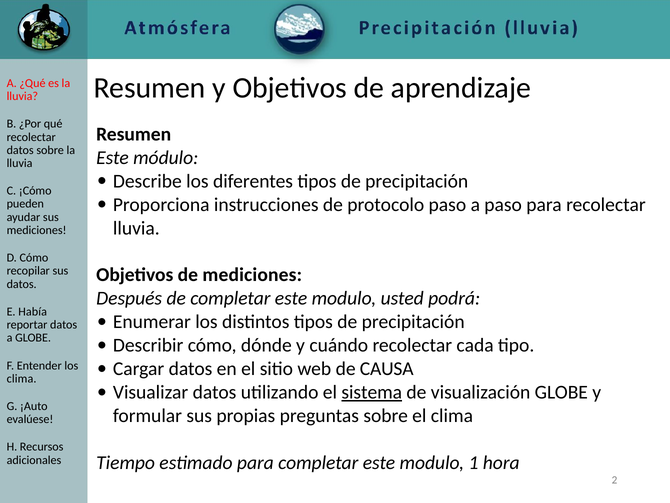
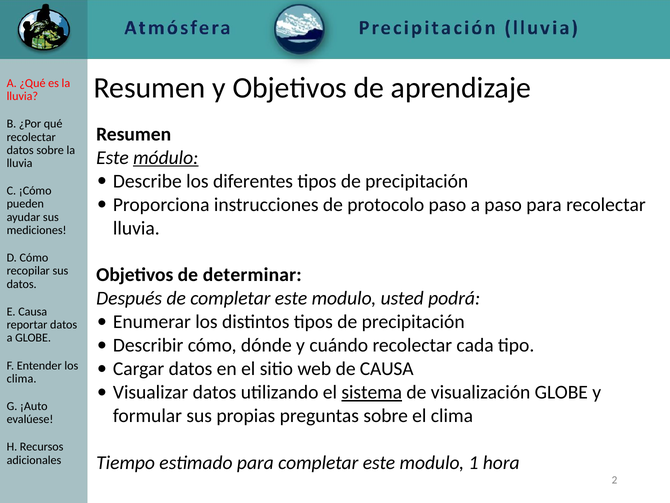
módulo underline: none -> present
de mediciones: mediciones -> determinar
E Había: Había -> Causa
